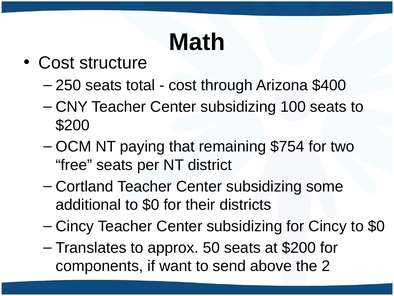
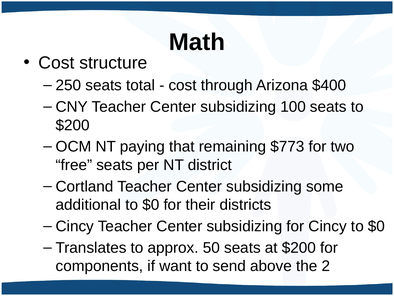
$754: $754 -> $773
